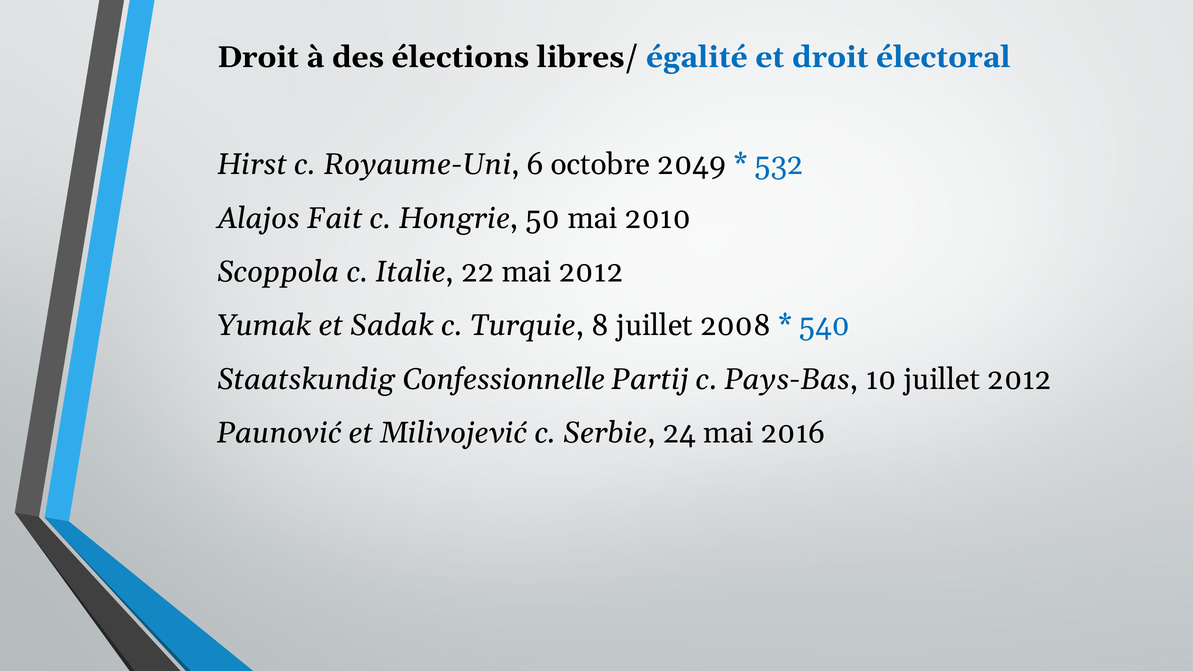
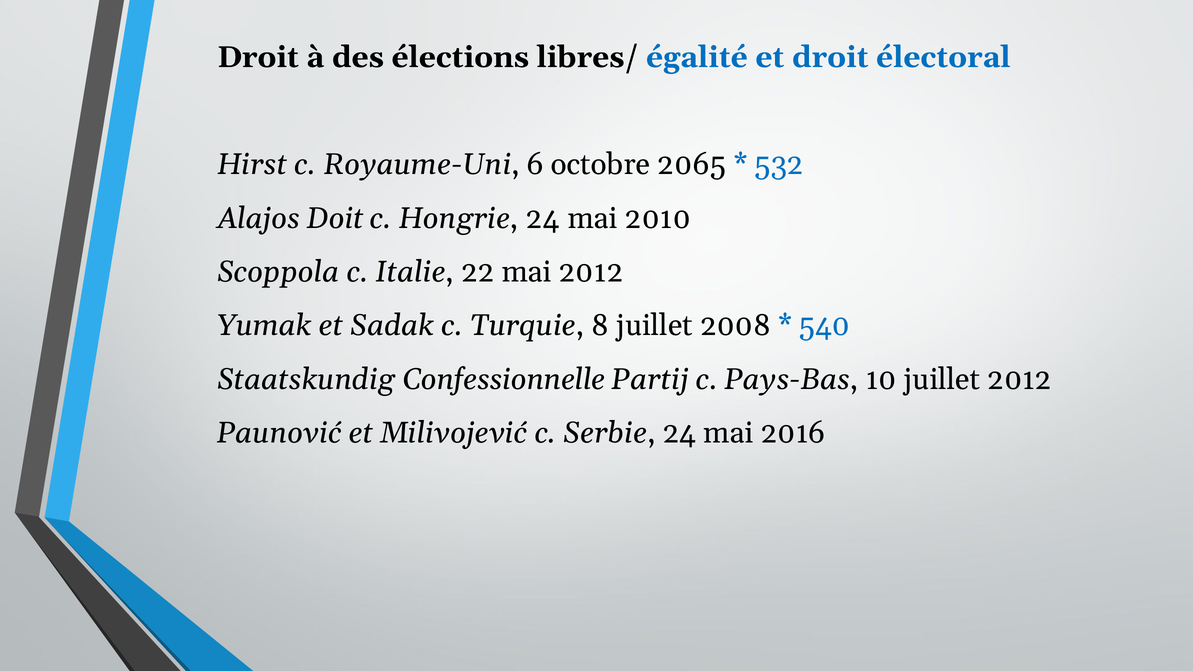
2049: 2049 -> 2065
Fait: Fait -> Doit
Hongrie 50: 50 -> 24
